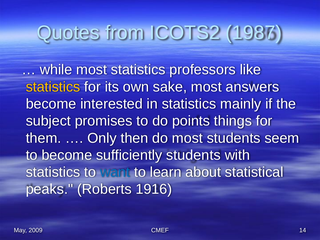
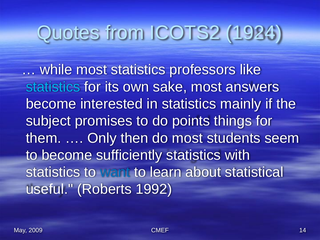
1987: 1987 -> 1924
statistics at (53, 87) colour: yellow -> light blue
sufficiently students: students -> statistics
peaks: peaks -> useful
1916: 1916 -> 1992
